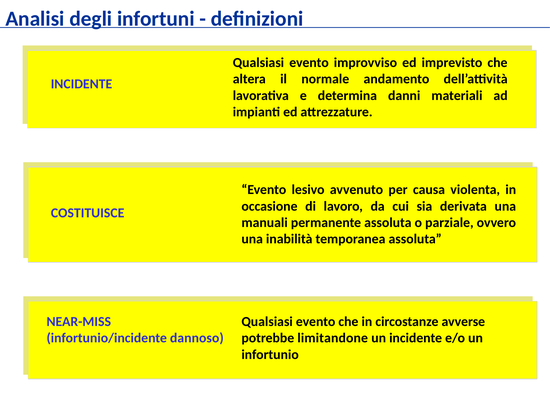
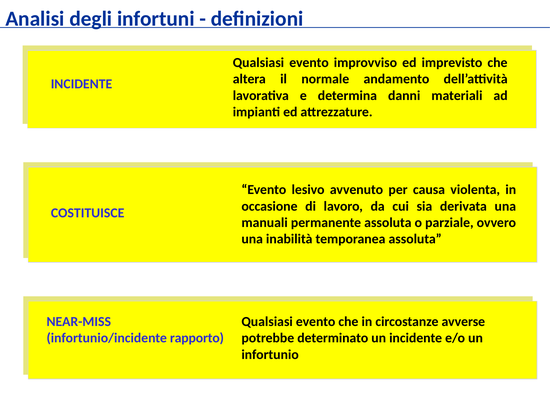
dannoso: dannoso -> rapporto
limitandone: limitandone -> determinato
